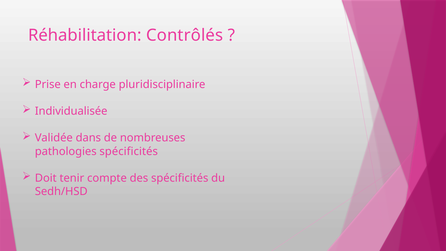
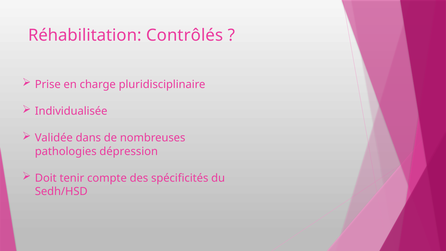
pathologies spécificités: spécificités -> dépression
